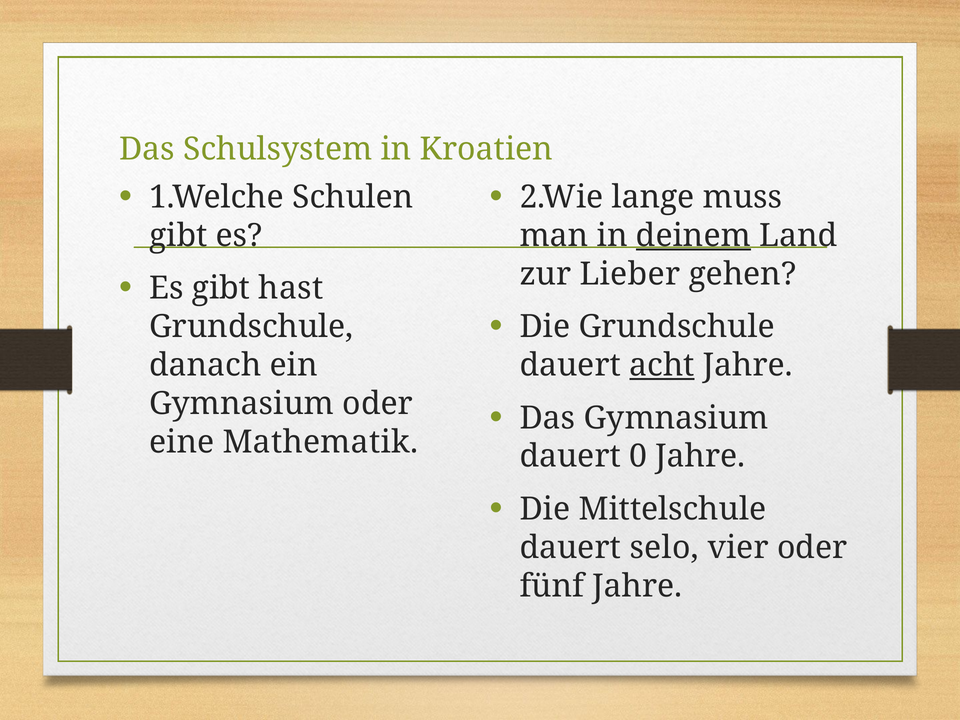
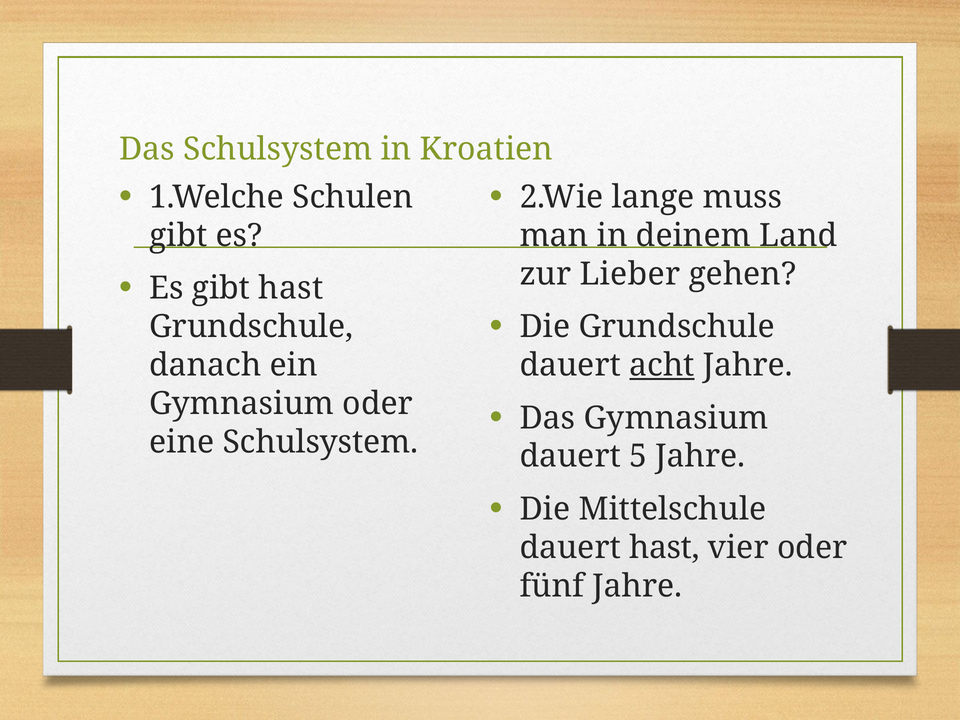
deinem underline: present -> none
eine Mathematik: Mathematik -> Schulsystem
0: 0 -> 5
dauert selo: selo -> hast
